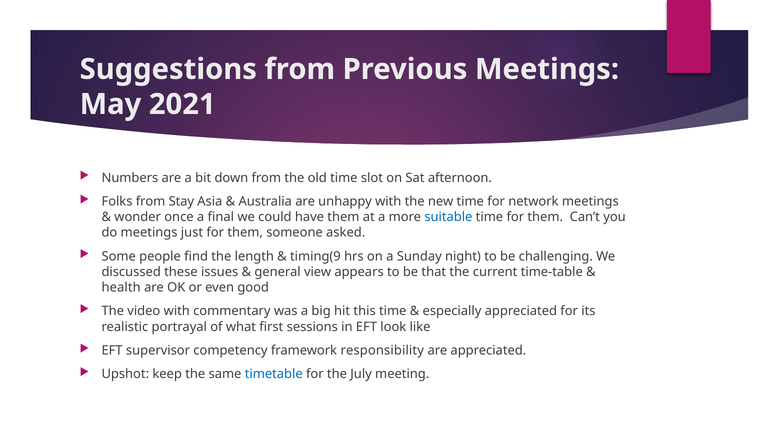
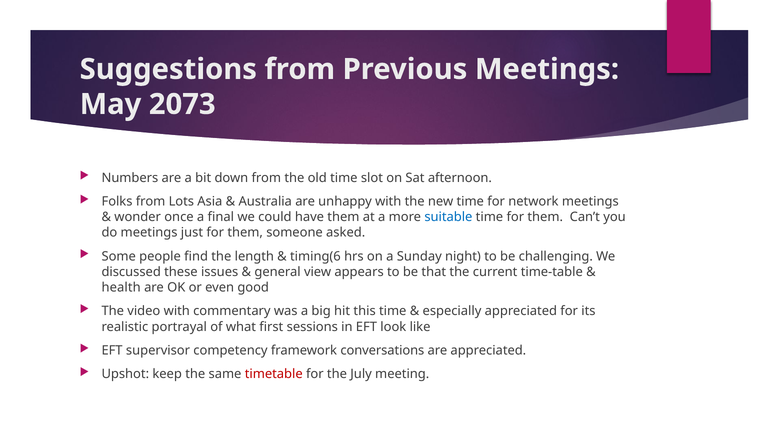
2021: 2021 -> 2073
Stay: Stay -> Lots
timing(9: timing(9 -> timing(6
responsibility: responsibility -> conversations
timetable colour: blue -> red
